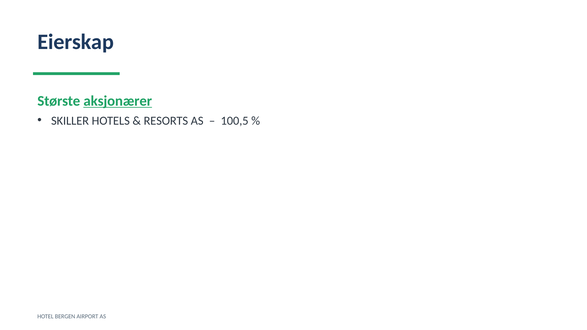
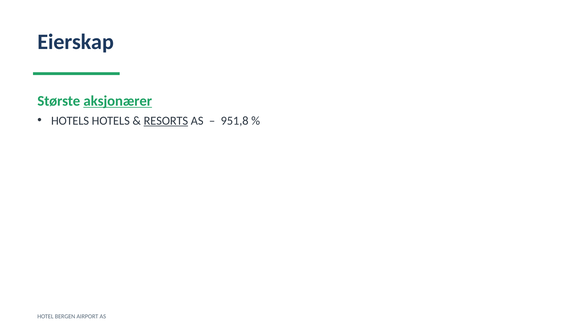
SKILLER at (70, 121): SKILLER -> HOTELS
RESORTS underline: none -> present
100,5: 100,5 -> 951,8
